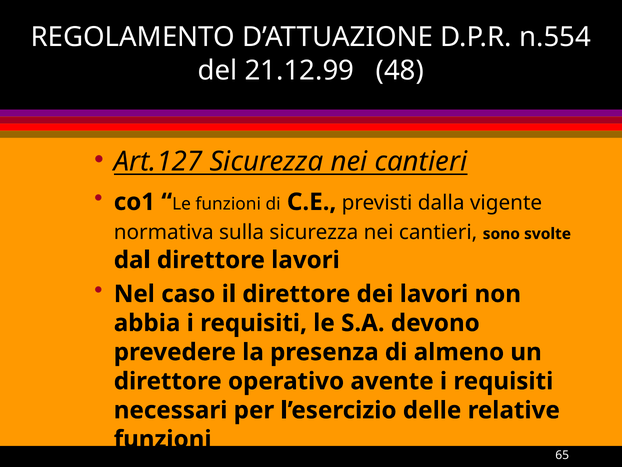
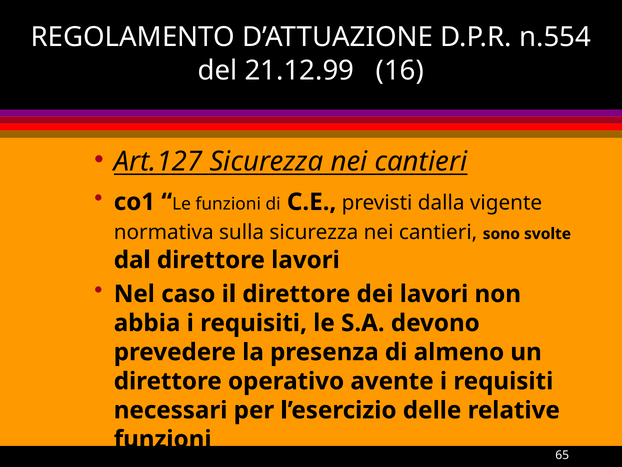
48: 48 -> 16
